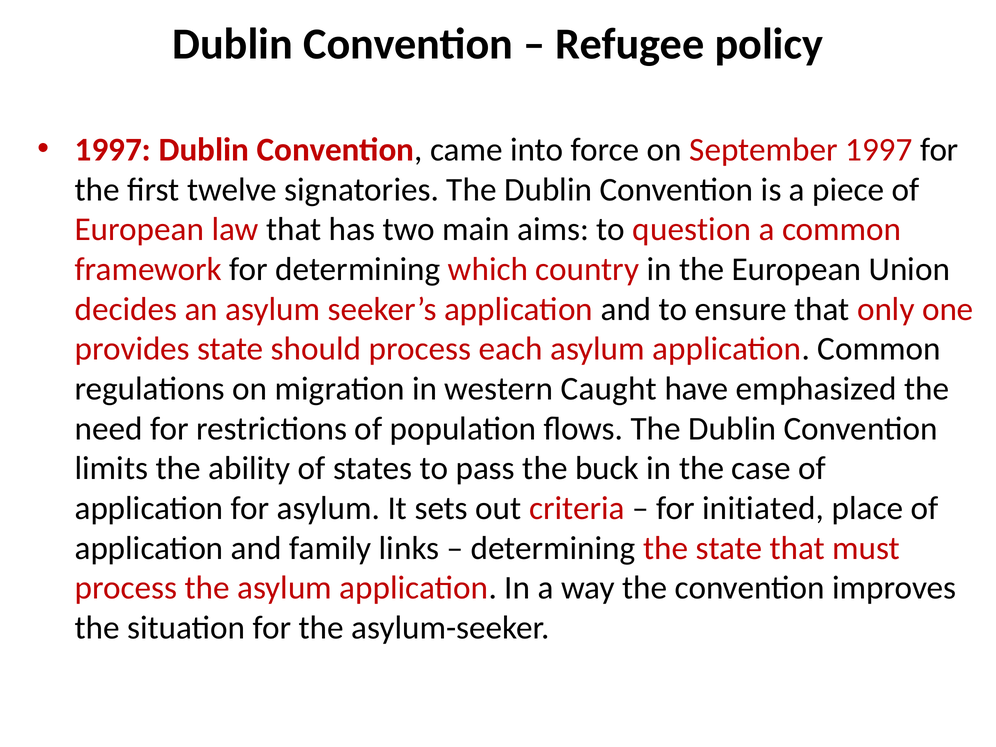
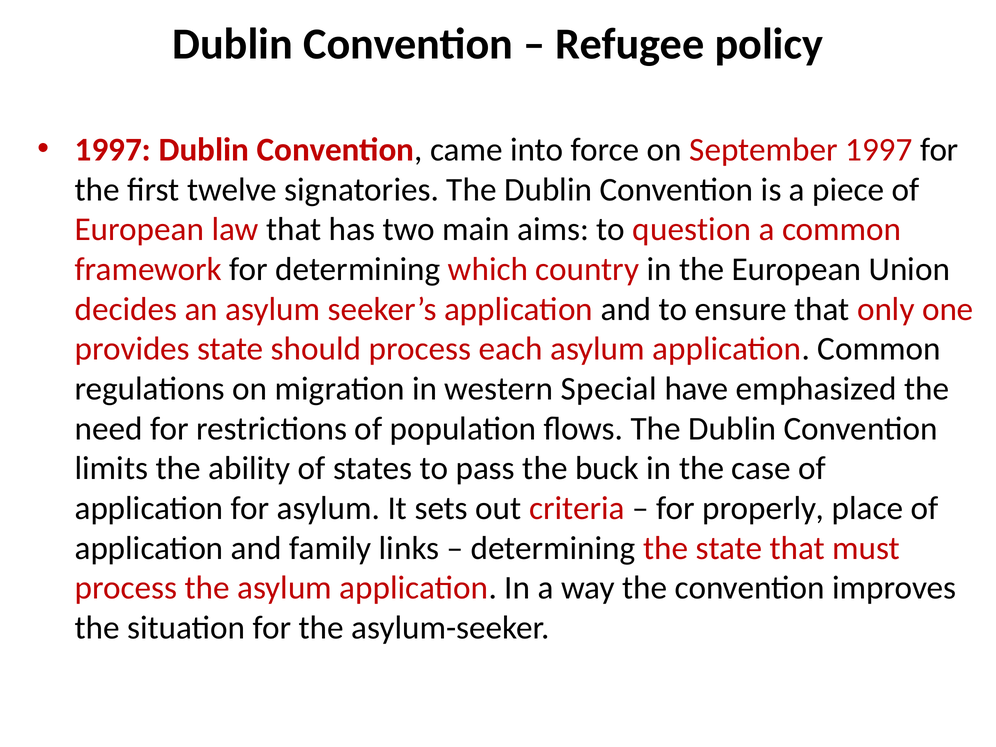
Caught: Caught -> Special
initiated: initiated -> properly
